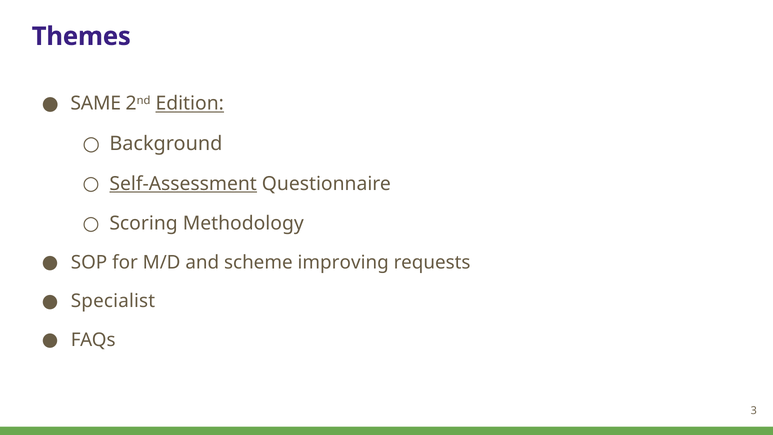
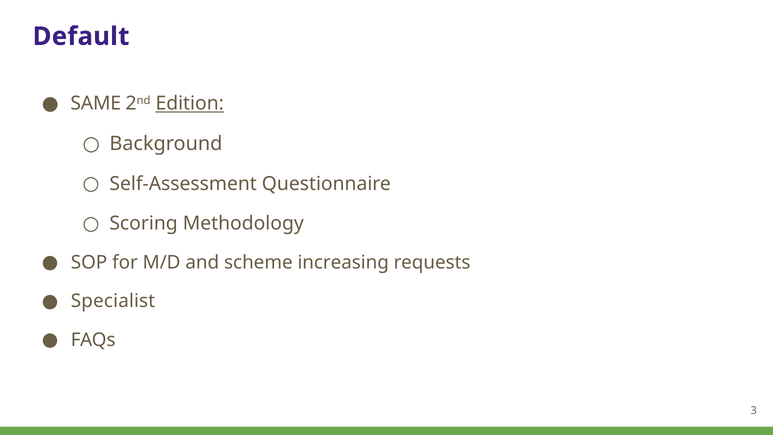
Themes: Themes -> Default
Self-Assessment underline: present -> none
improving: improving -> increasing
